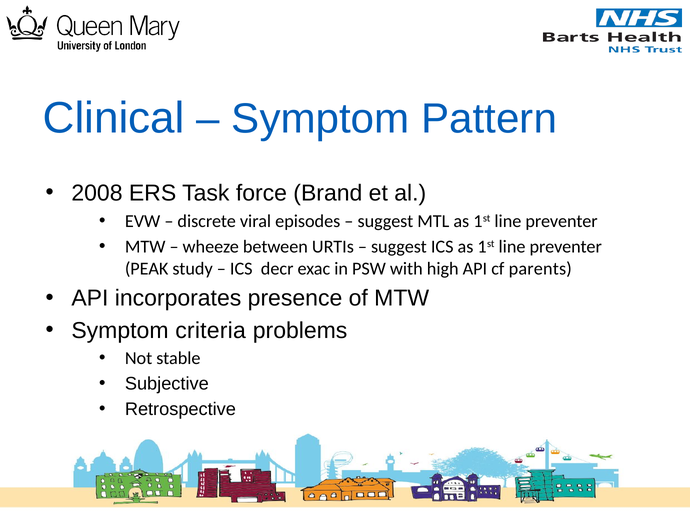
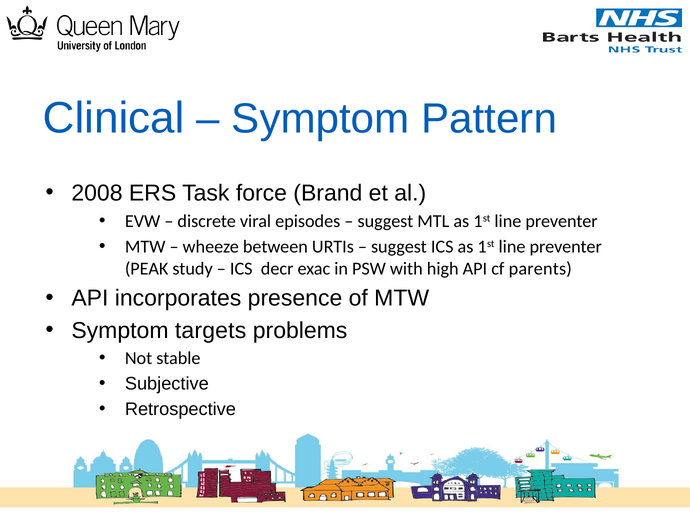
criteria: criteria -> targets
